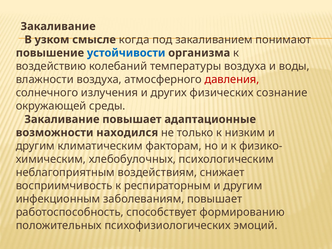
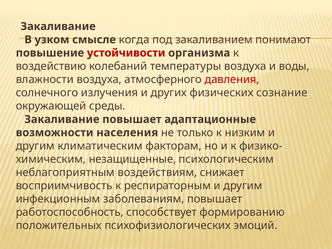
устойчивости colour: blue -> red
находился: находился -> населения
хлебобулочных: хлебобулочных -> незащищенные
